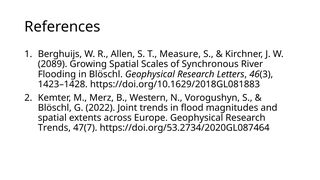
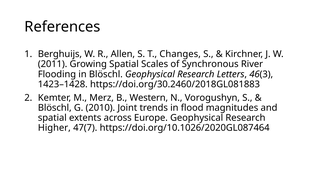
Measure: Measure -> Changes
2089: 2089 -> 2011
https://doi.org/10.1629/2018GL081883: https://doi.org/10.1629/2018GL081883 -> https://doi.org/30.2460/2018GL081883
2022: 2022 -> 2010
Trends at (54, 128): Trends -> Higher
https://doi.org/53.2734/2020GL087464: https://doi.org/53.2734/2020GL087464 -> https://doi.org/10.1026/2020GL087464
